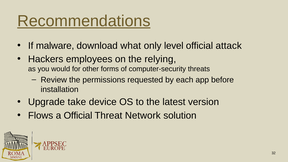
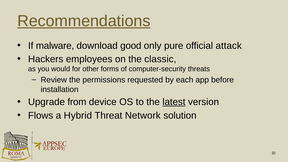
what: what -> good
level: level -> pure
relying: relying -> classic
take: take -> from
latest underline: none -> present
a Official: Official -> Hybrid
